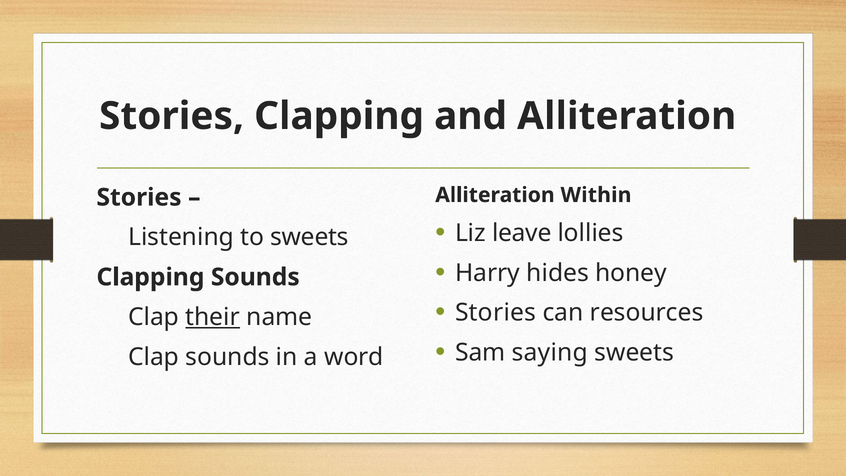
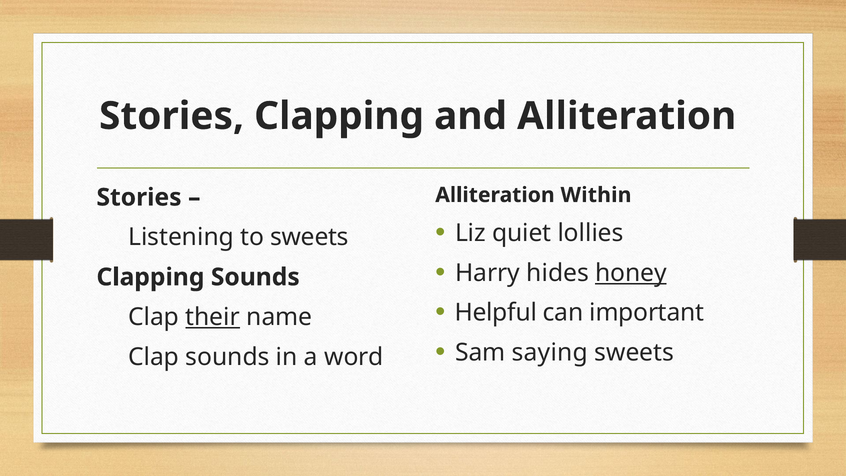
leave: leave -> quiet
honey underline: none -> present
Stories at (496, 313): Stories -> Helpful
resources: resources -> important
